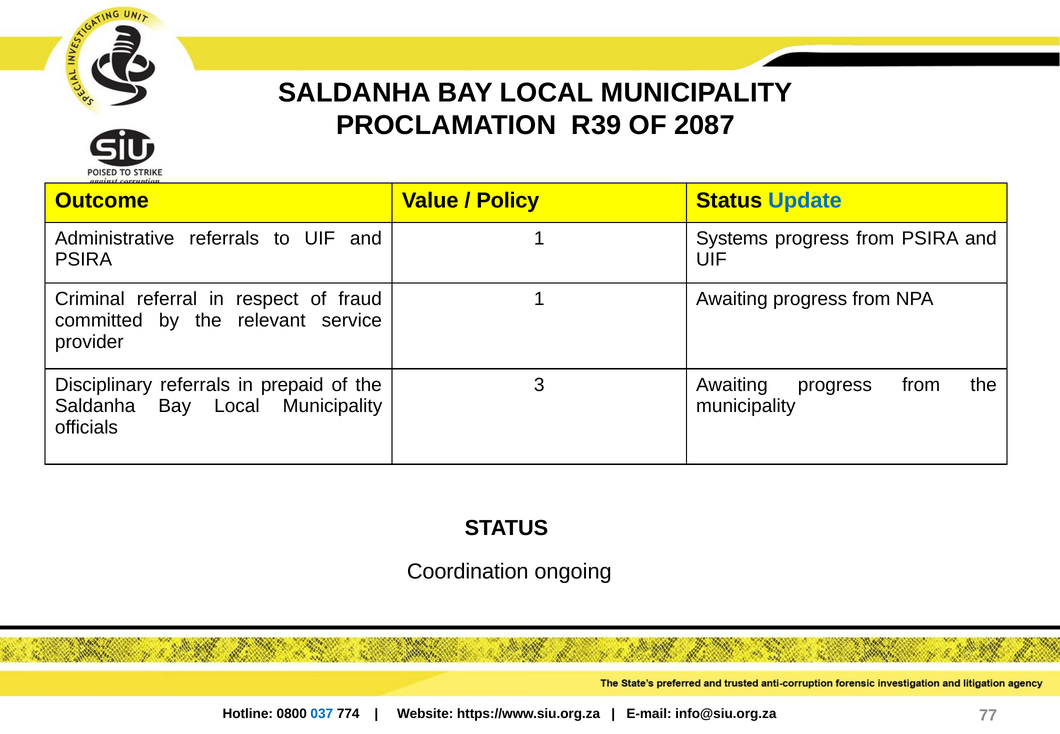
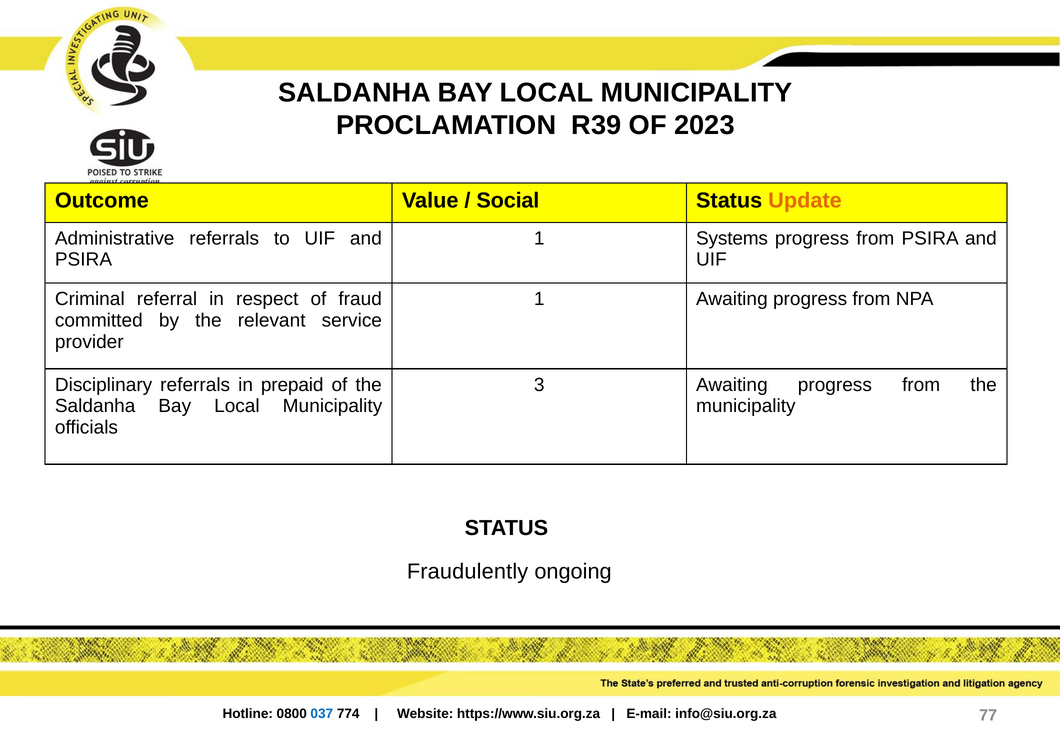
2087: 2087 -> 2023
Policy: Policy -> Social
Update colour: blue -> orange
Coordination: Coordination -> Fraudulently
